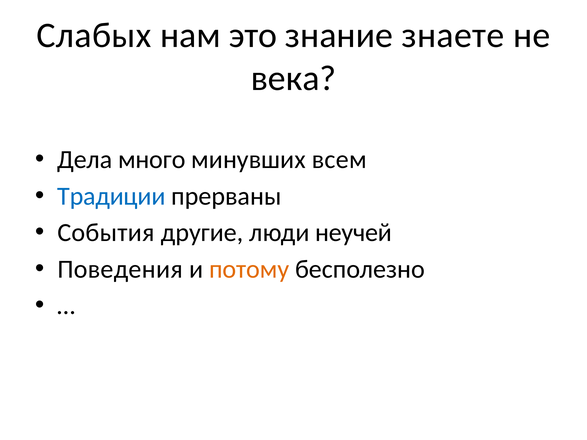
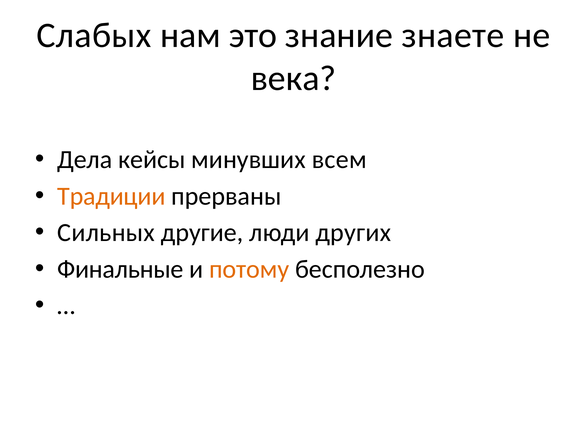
много: много -> кейсы
Традиции colour: blue -> orange
События: События -> Сильных
неучей: неучей -> других
Поведения: Поведения -> Финальные
